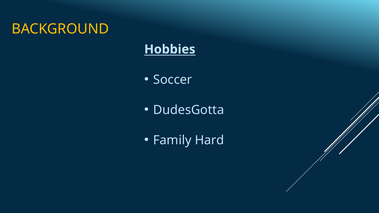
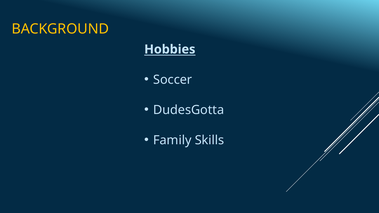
Hard: Hard -> Skills
